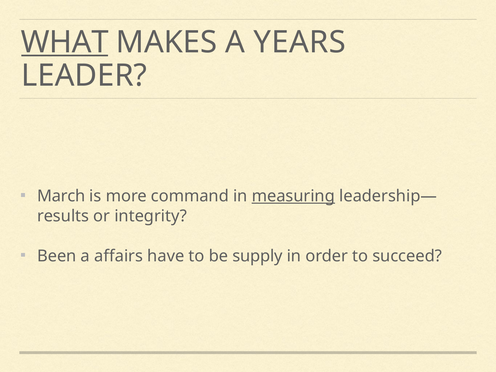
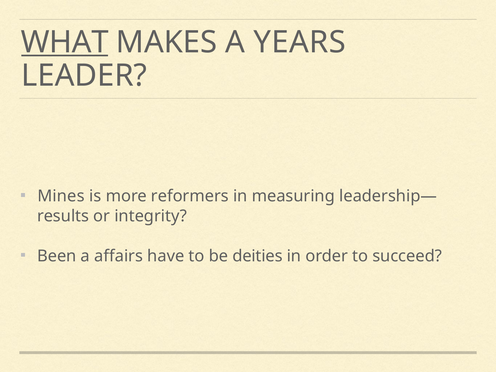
March: March -> Mines
command: command -> reformers
measuring underline: present -> none
supply: supply -> deities
